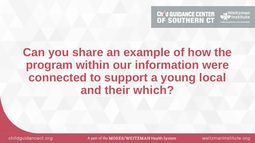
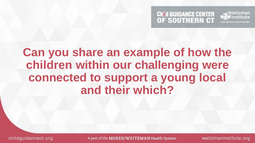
program: program -> children
information: information -> challenging
